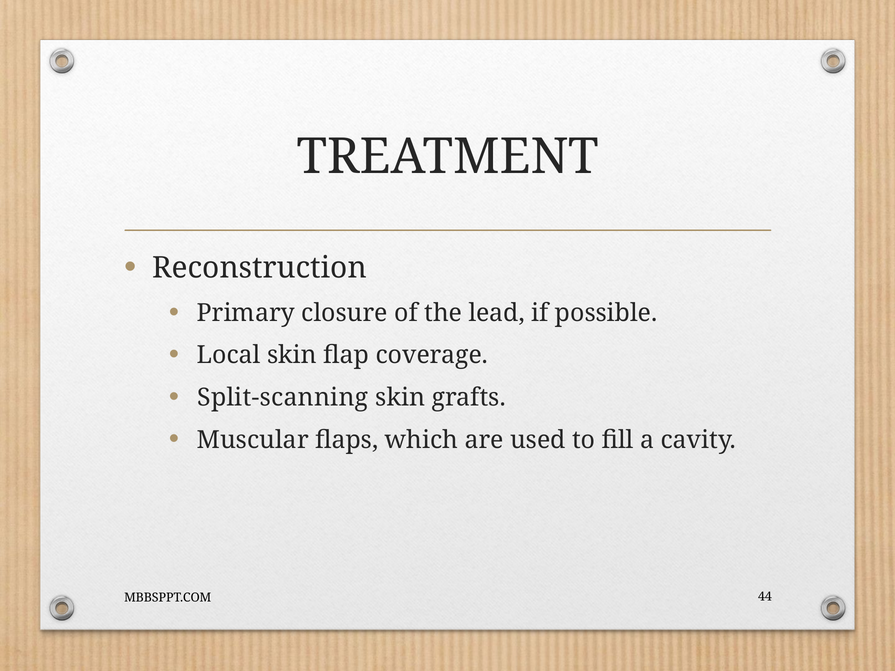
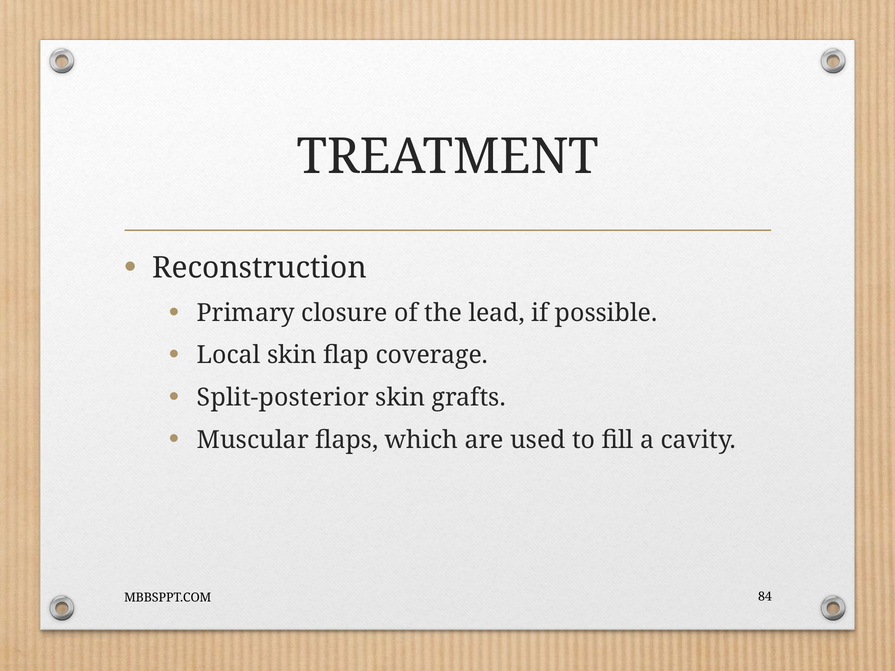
Split-scanning: Split-scanning -> Split-posterior
44: 44 -> 84
